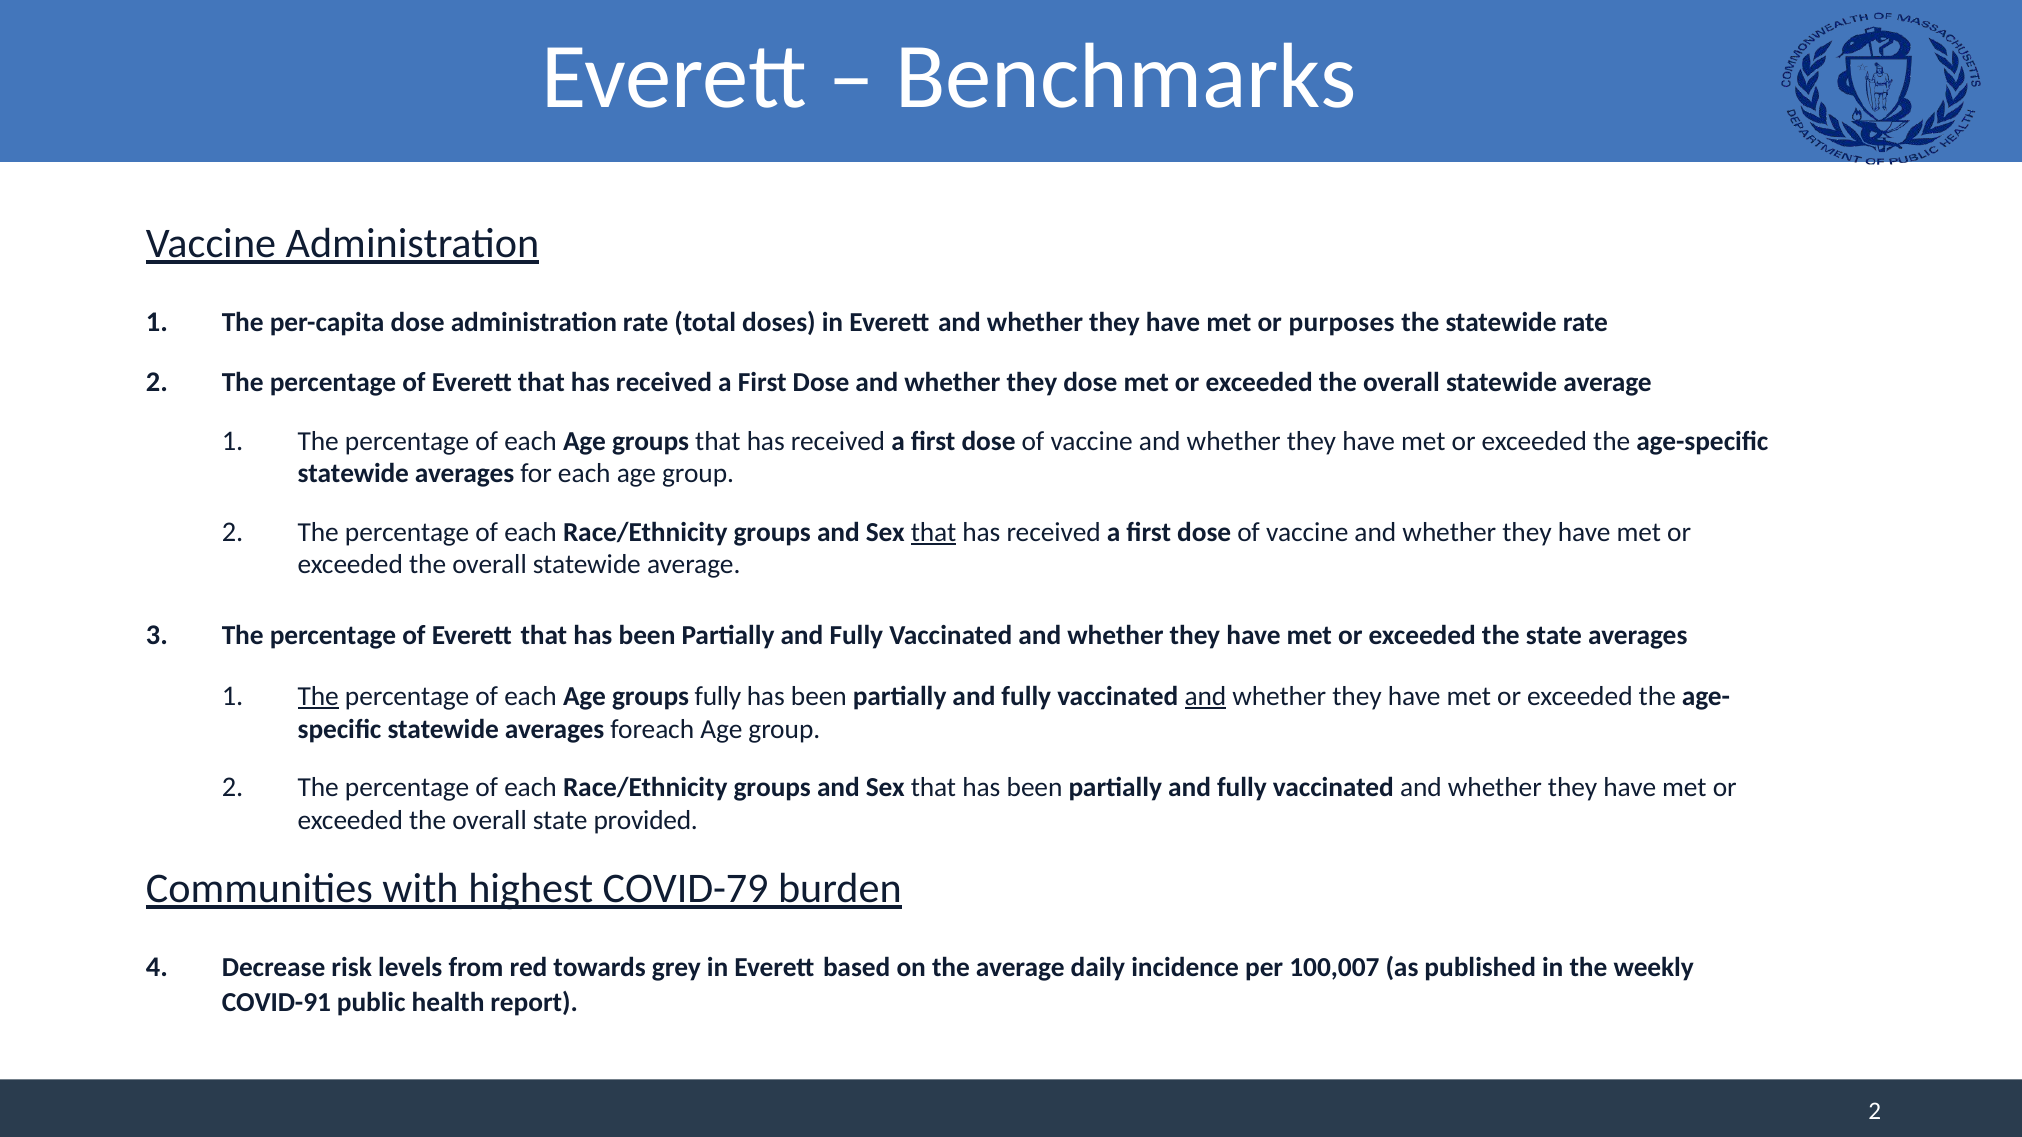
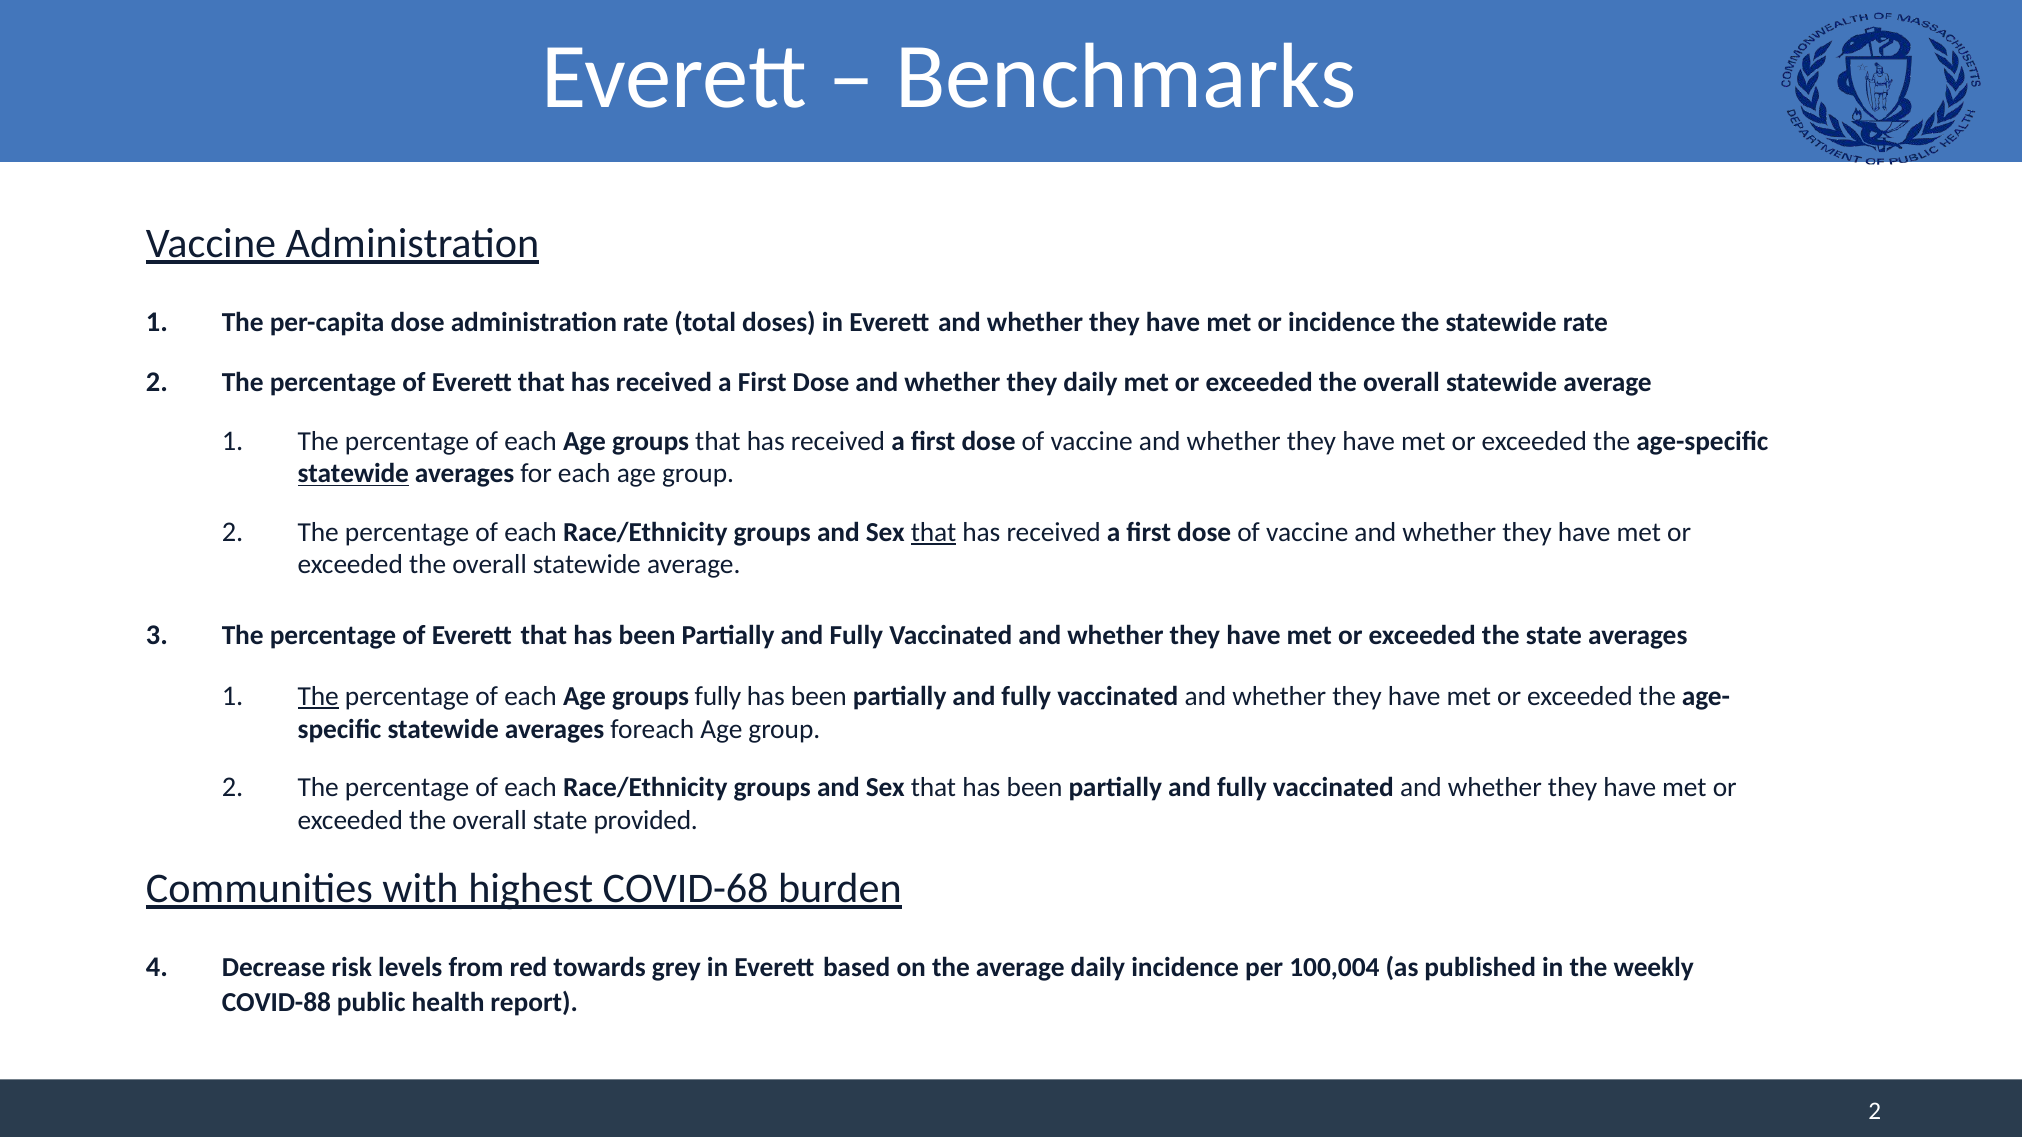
or purposes: purposes -> incidence
they dose: dose -> daily
statewide at (353, 474) underline: none -> present
and at (1205, 697) underline: present -> none
COVID-79: COVID-79 -> COVID-68
100,007: 100,007 -> 100,004
COVID-91: COVID-91 -> COVID-88
